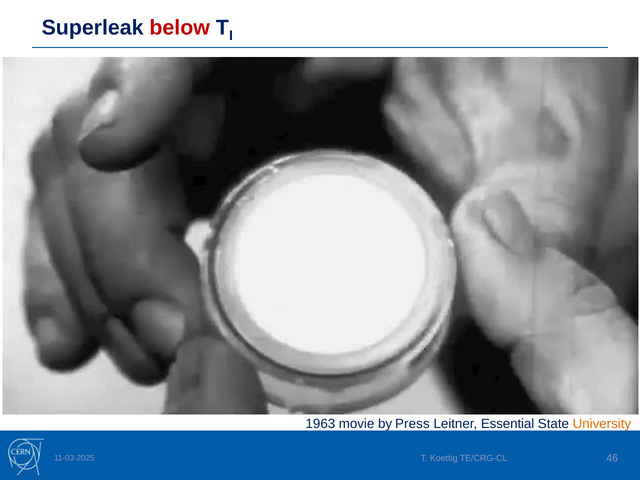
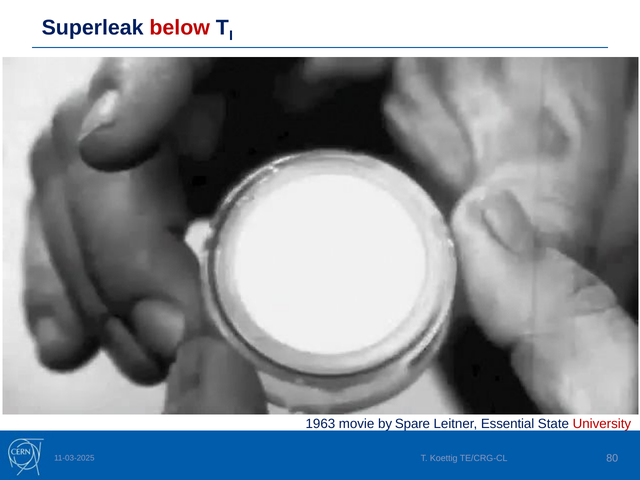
Press: Press -> Spare
University colour: orange -> red
46: 46 -> 80
